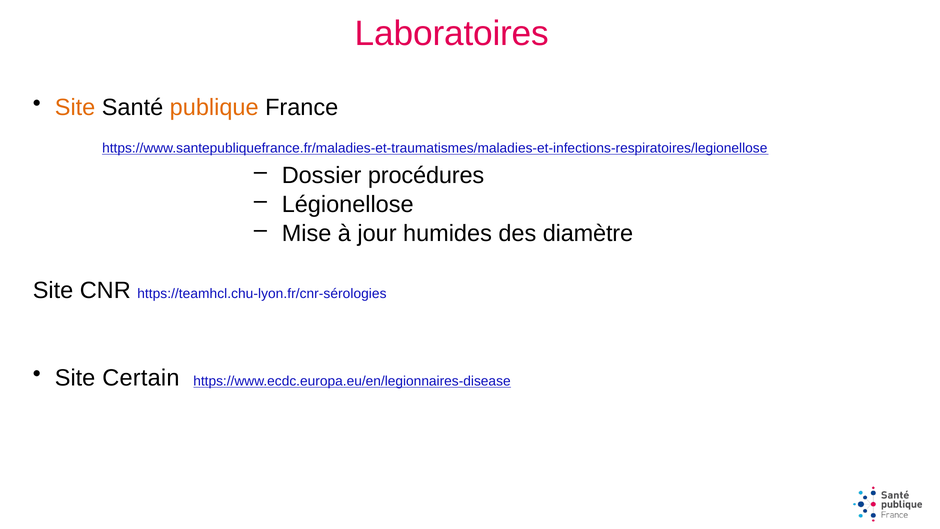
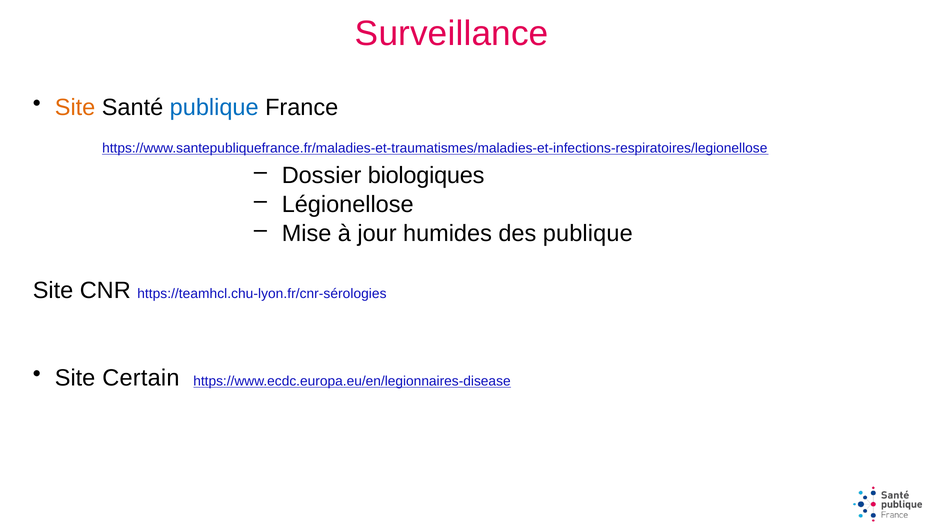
Laboratoires: Laboratoires -> Surveillance
publique at (214, 108) colour: orange -> blue
procédures: procédures -> biologiques
des diamètre: diamètre -> publique
